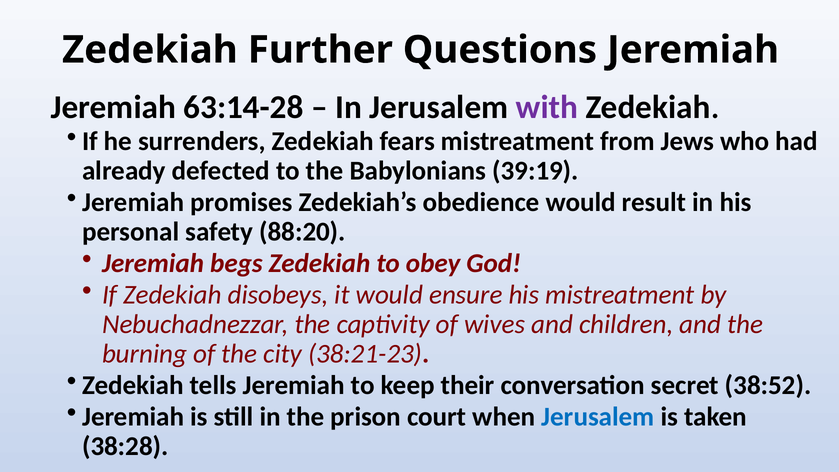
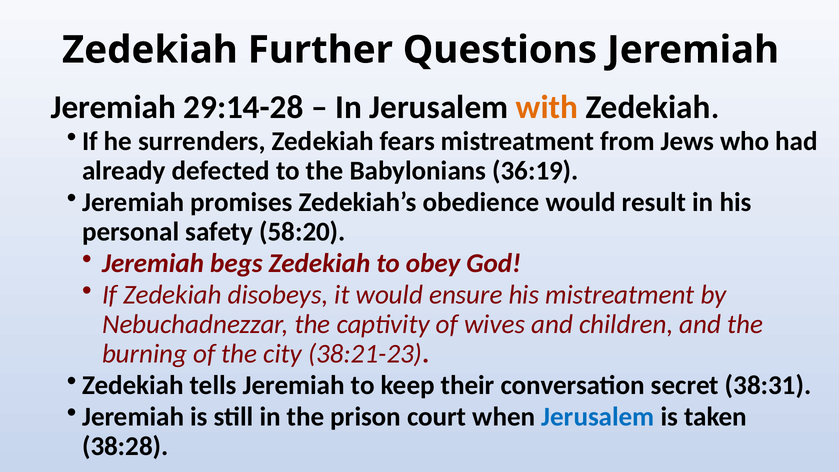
63:14-28: 63:14-28 -> 29:14-28
with colour: purple -> orange
39:19: 39:19 -> 36:19
88:20: 88:20 -> 58:20
38:52: 38:52 -> 38:31
